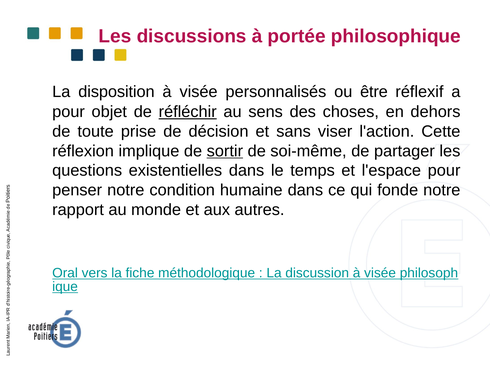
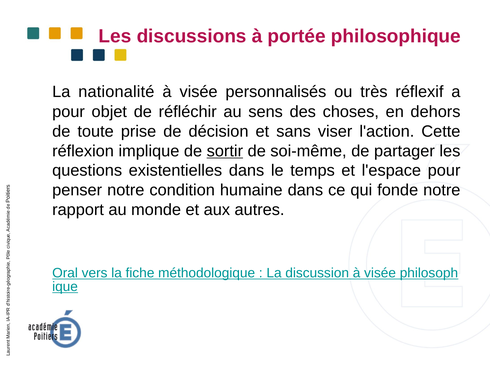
disposition: disposition -> nationalité
être: être -> très
réfléchir underline: present -> none
